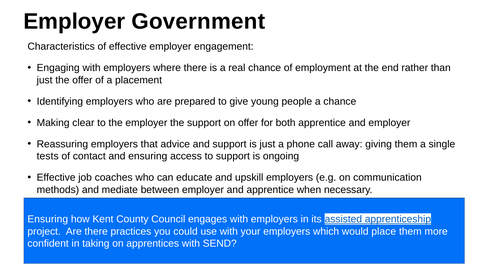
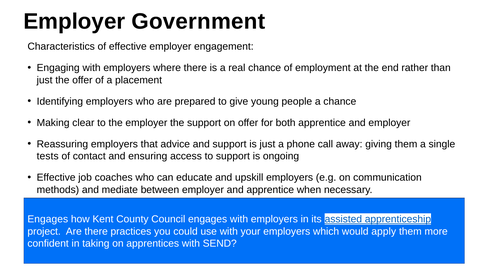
Ensuring at (48, 220): Ensuring -> Engages
place: place -> apply
